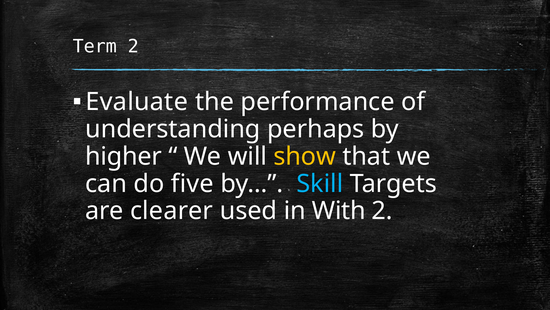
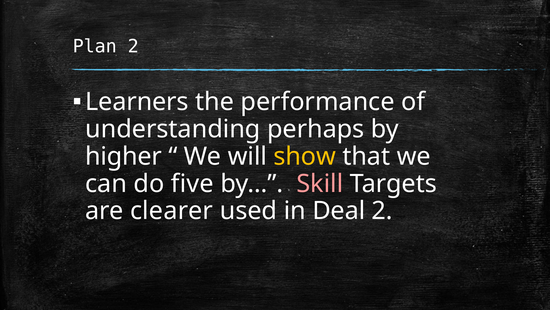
Term: Term -> Plan
Evaluate: Evaluate -> Learners
Skill colour: light blue -> pink
With: With -> Deal
